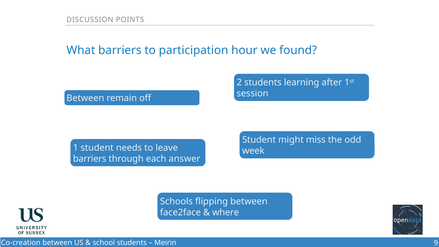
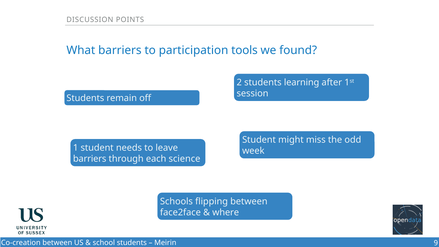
hour: hour -> tools
Between at (85, 98): Between -> Students
answer: answer -> science
